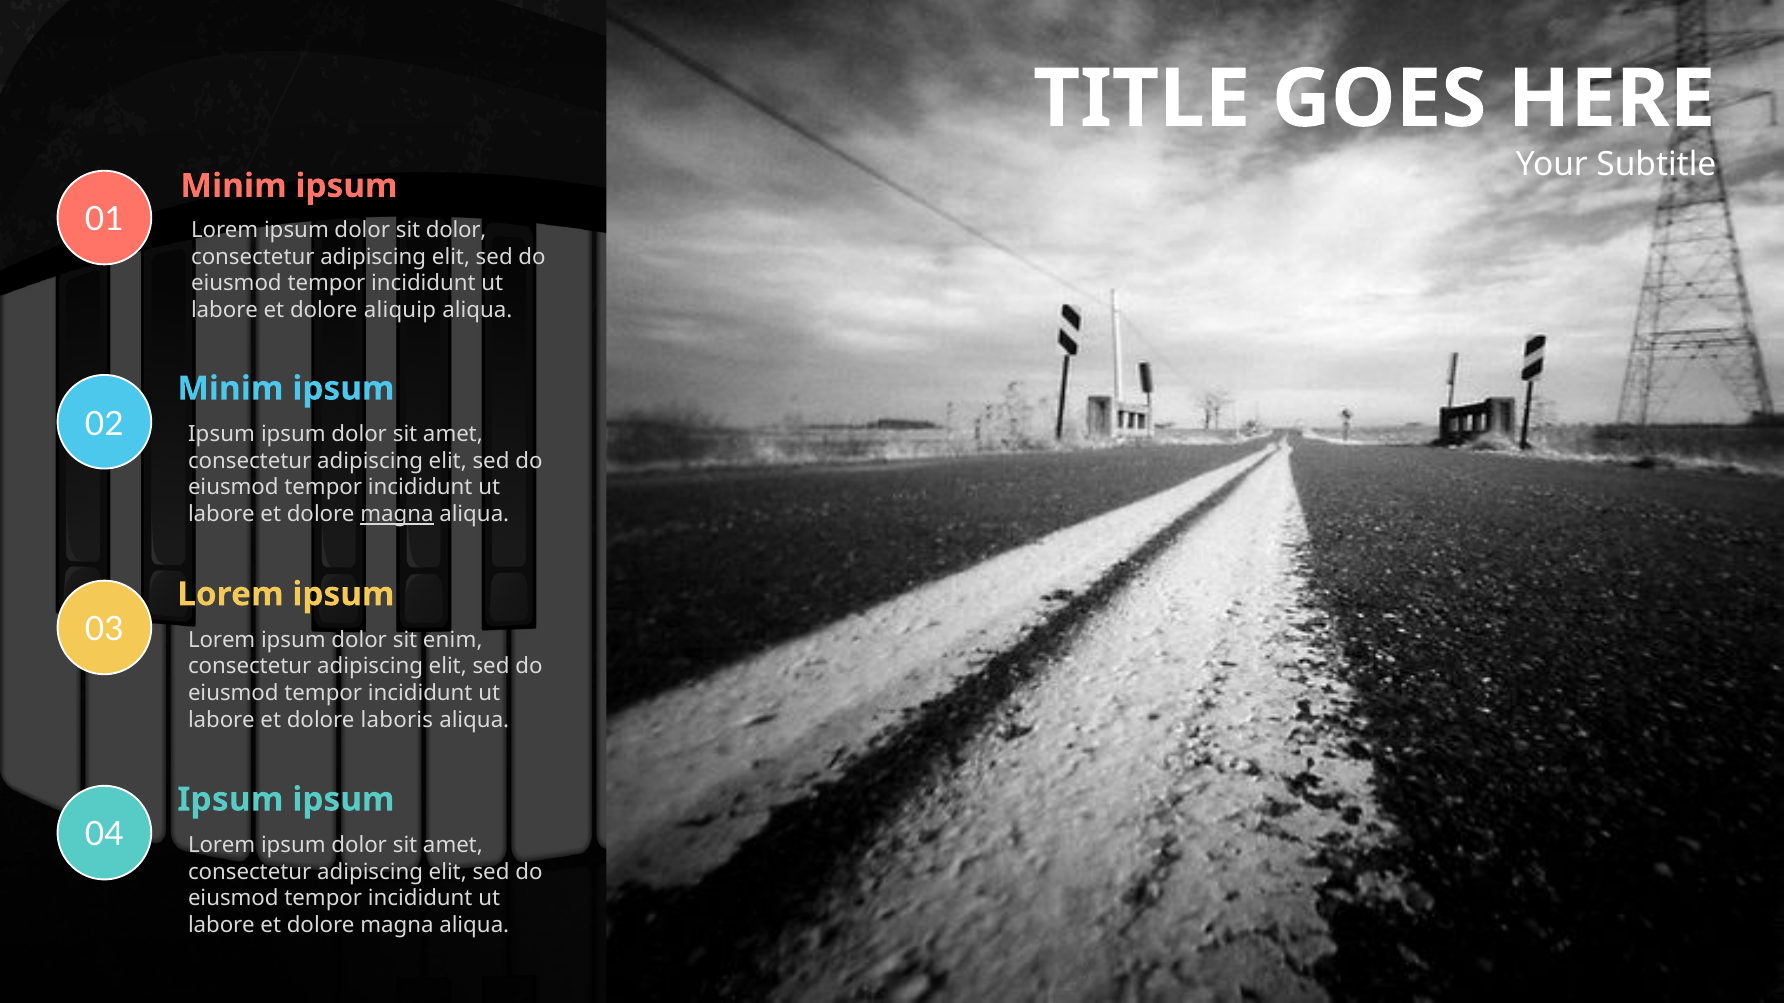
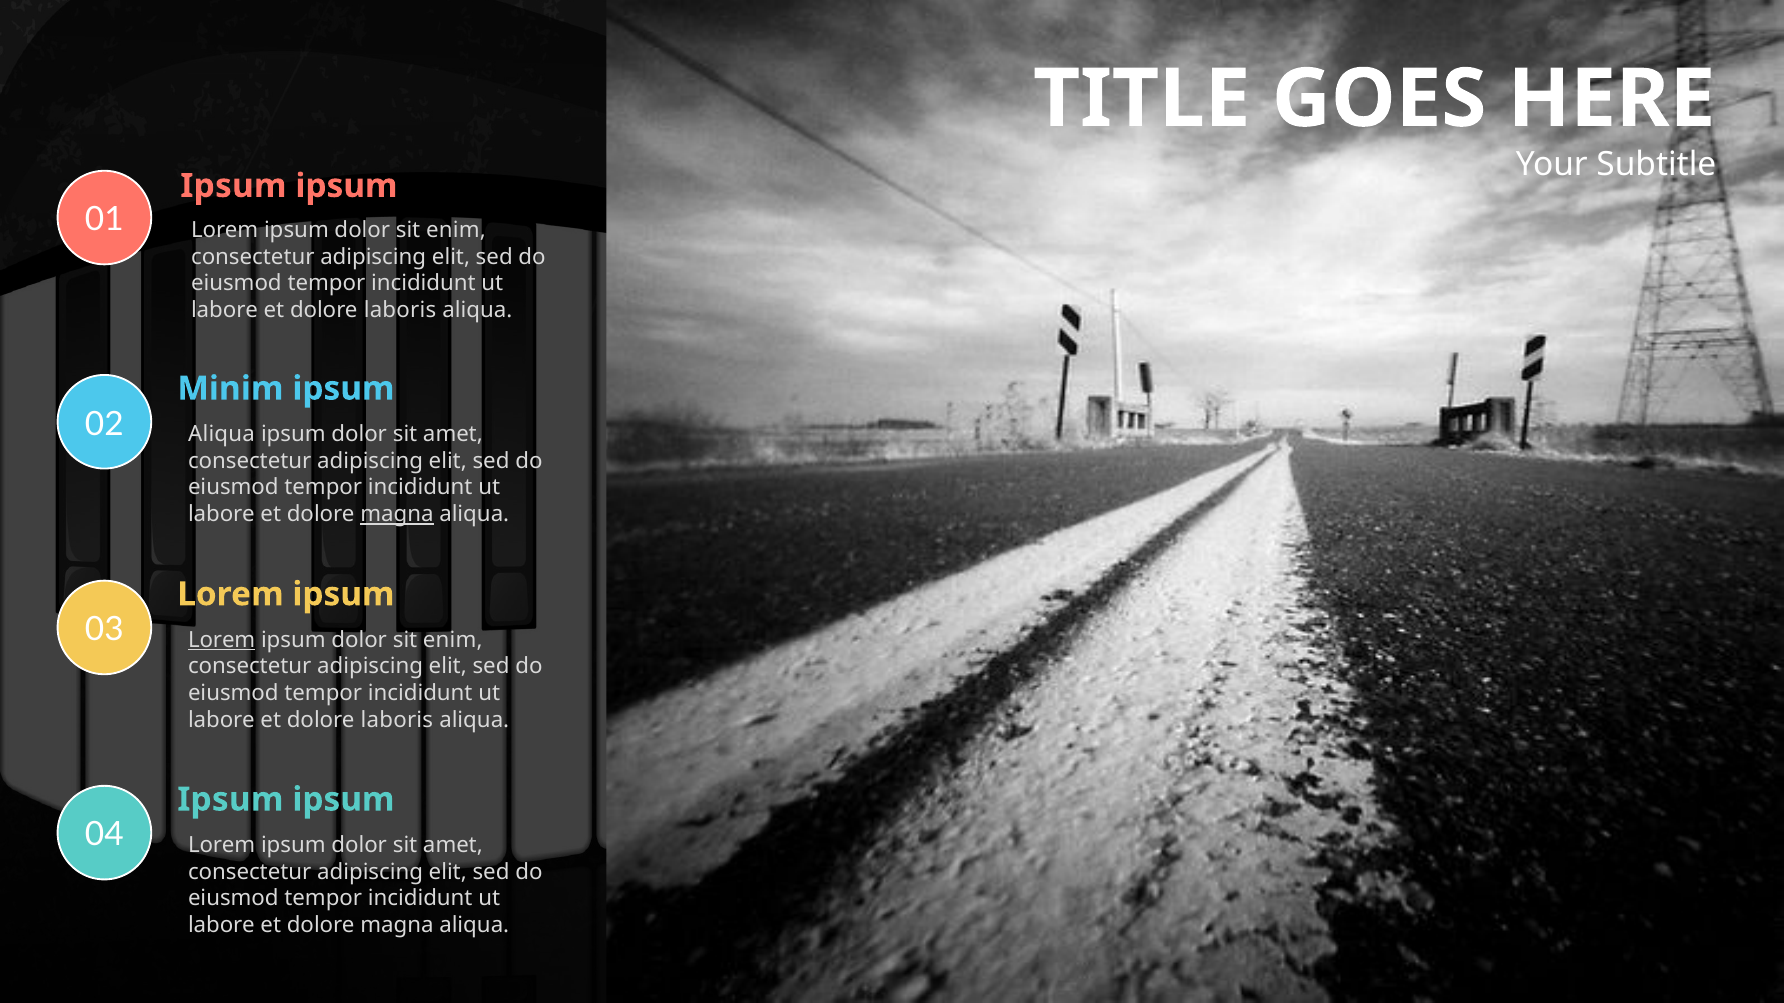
Minim at (234, 186): Minim -> Ipsum
dolor at (456, 230): dolor -> enim
aliquip at (400, 310): aliquip -> laboris
Ipsum at (222, 434): Ipsum -> Aliqua
Lorem at (222, 640) underline: none -> present
